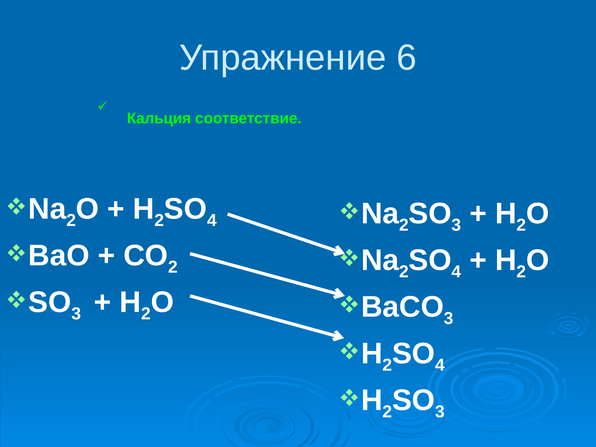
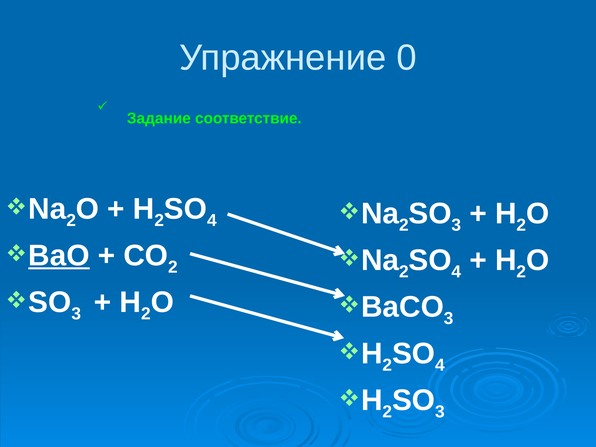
6: 6 -> 0
Кальция: Кальция -> Задание
BaO underline: none -> present
